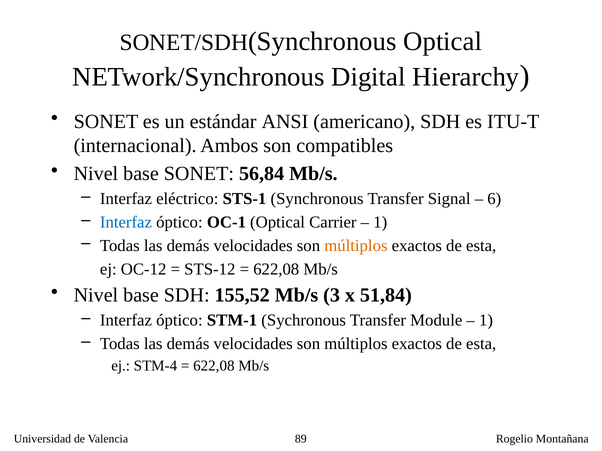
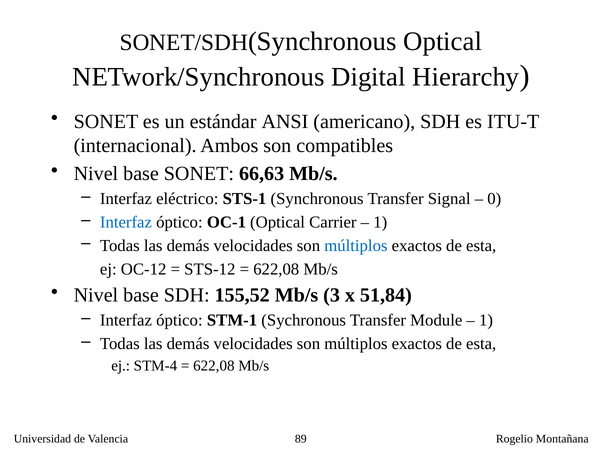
56,84: 56,84 -> 66,63
6: 6 -> 0
múltiplos at (356, 246) colour: orange -> blue
